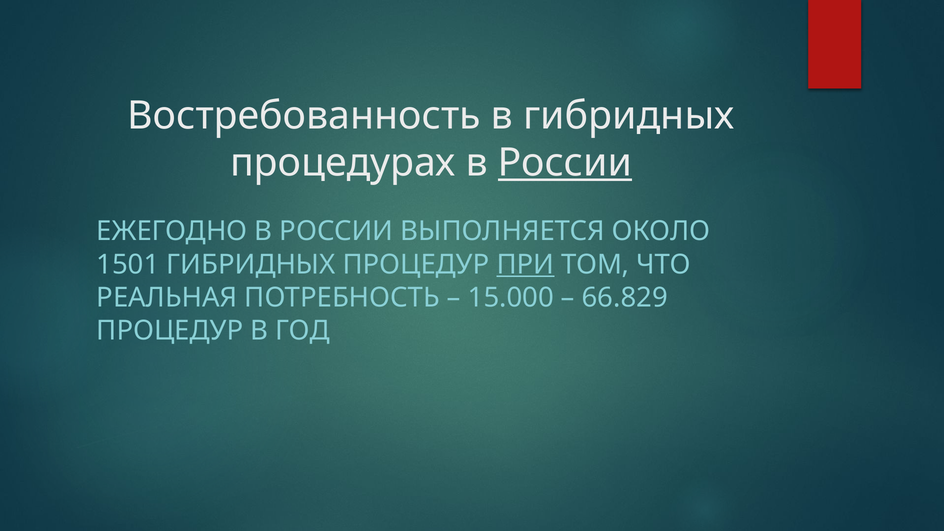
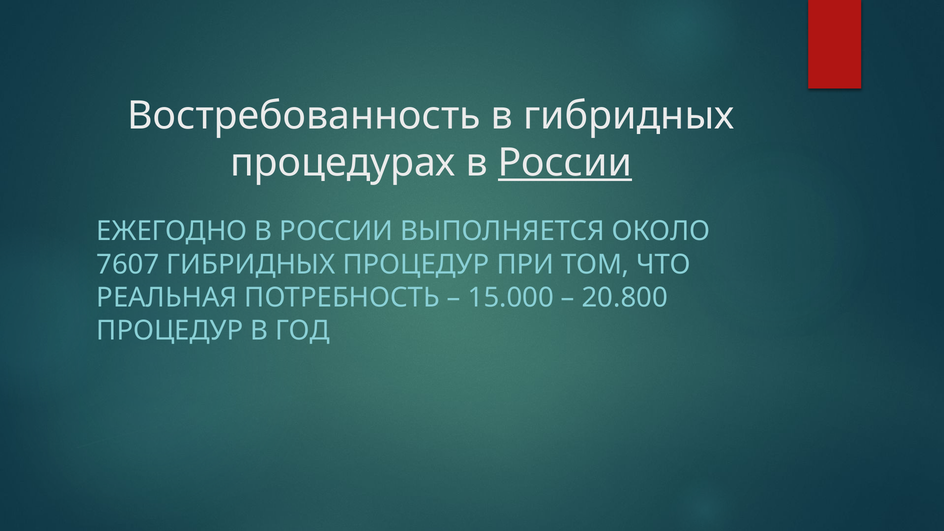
1501: 1501 -> 7607
ПРИ underline: present -> none
66.829: 66.829 -> 20.800
